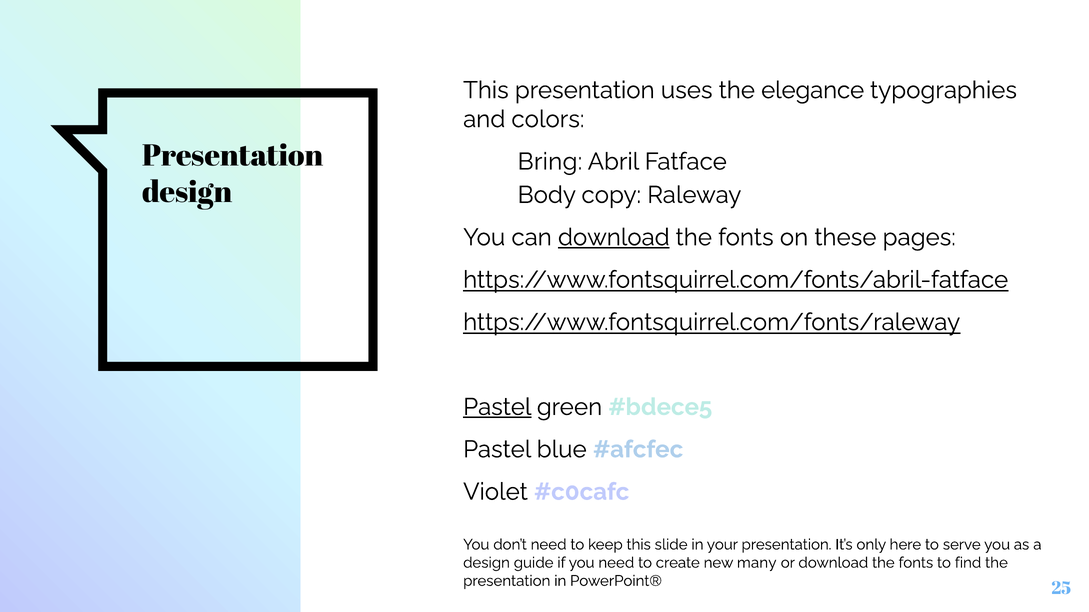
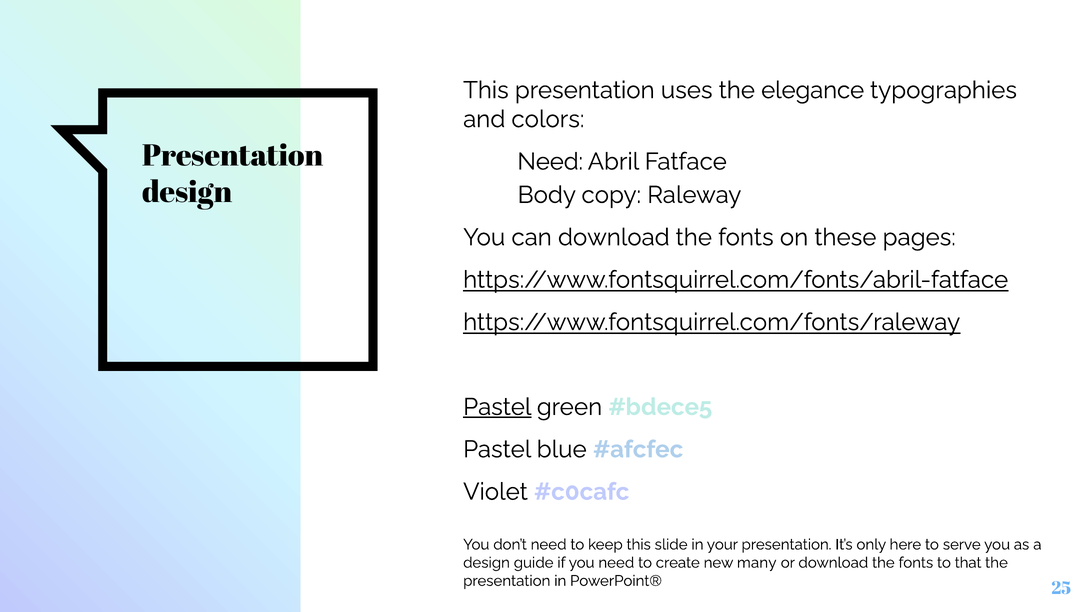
Bring at (550, 162): Bring -> Need
download at (614, 238) underline: present -> none
find: find -> that
